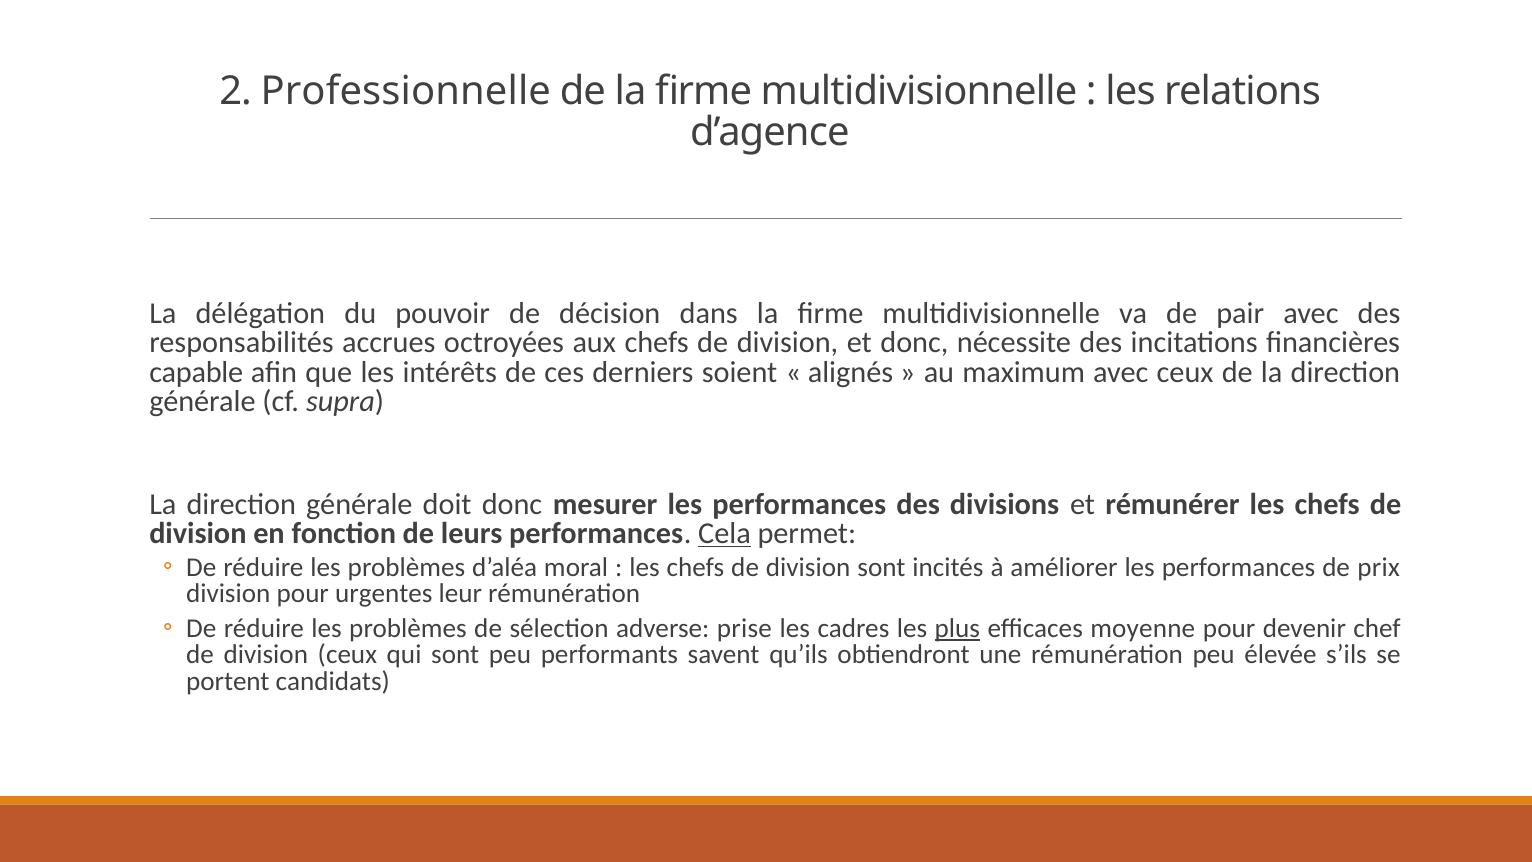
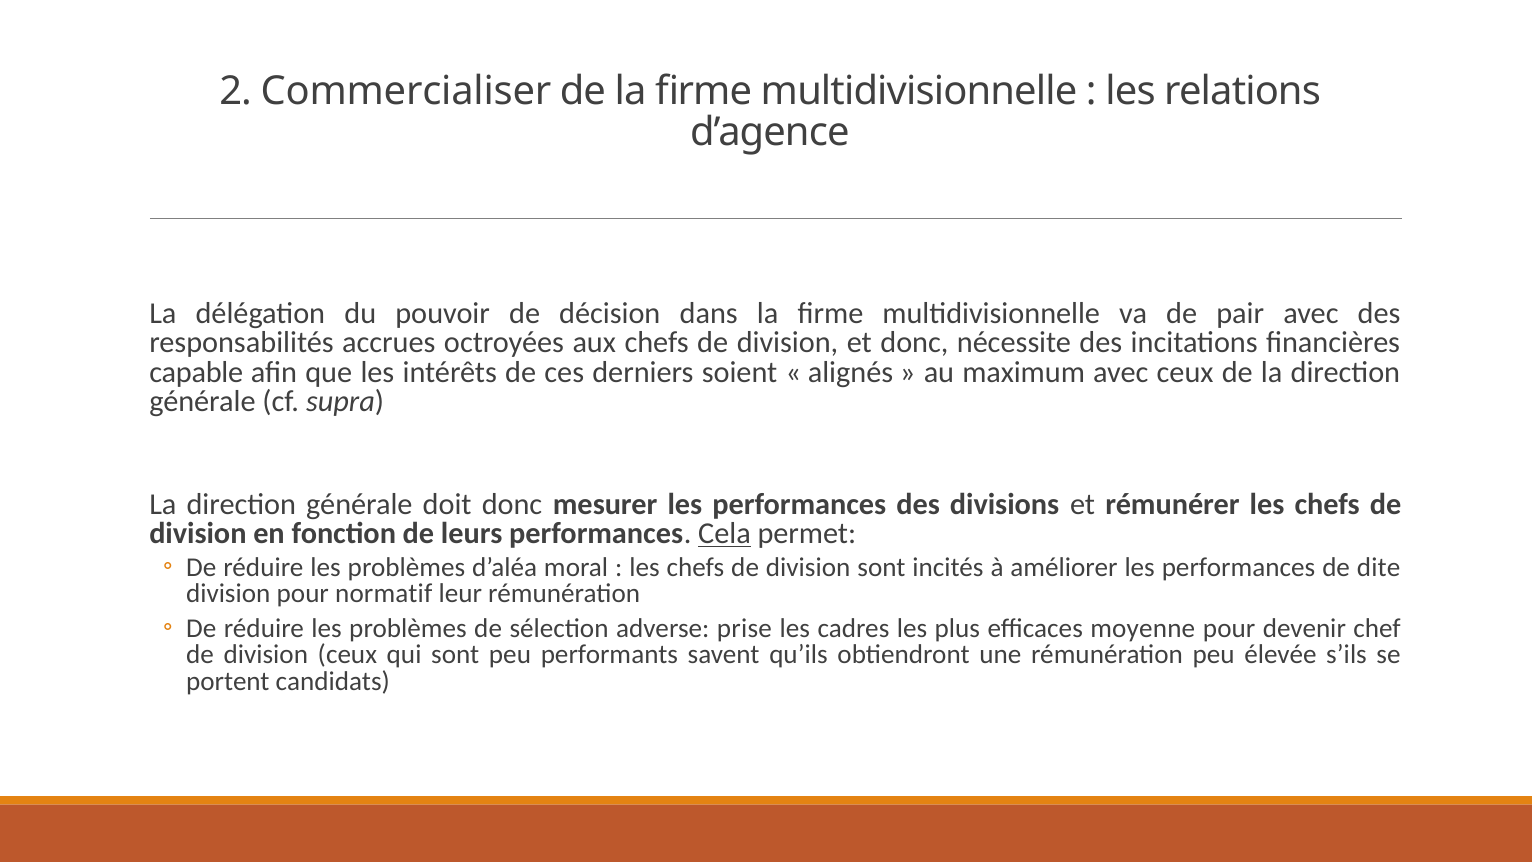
Professionnelle: Professionnelle -> Commercialiser
prix: prix -> dite
urgentes: urgentes -> normatif
plus underline: present -> none
